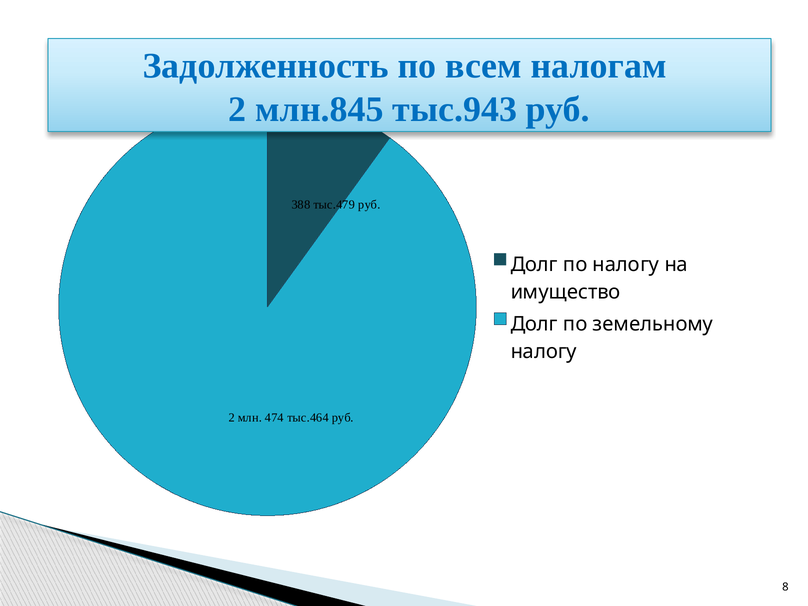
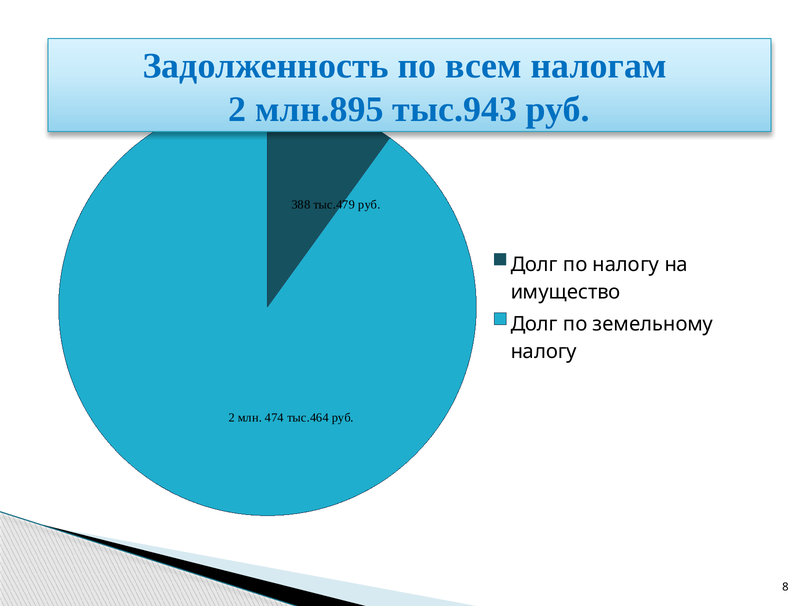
млн.845: млн.845 -> млн.895
